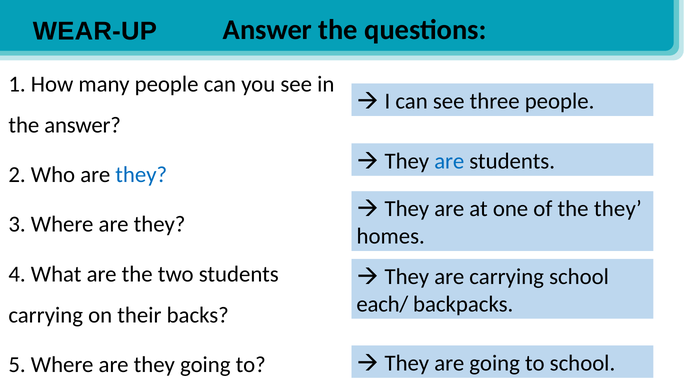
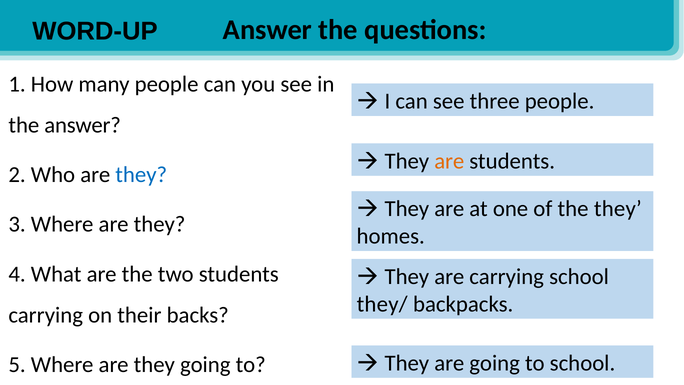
WEAR-UP: WEAR-UP -> WORD-UP
are at (449, 161) colour: blue -> orange
each/: each/ -> they/
